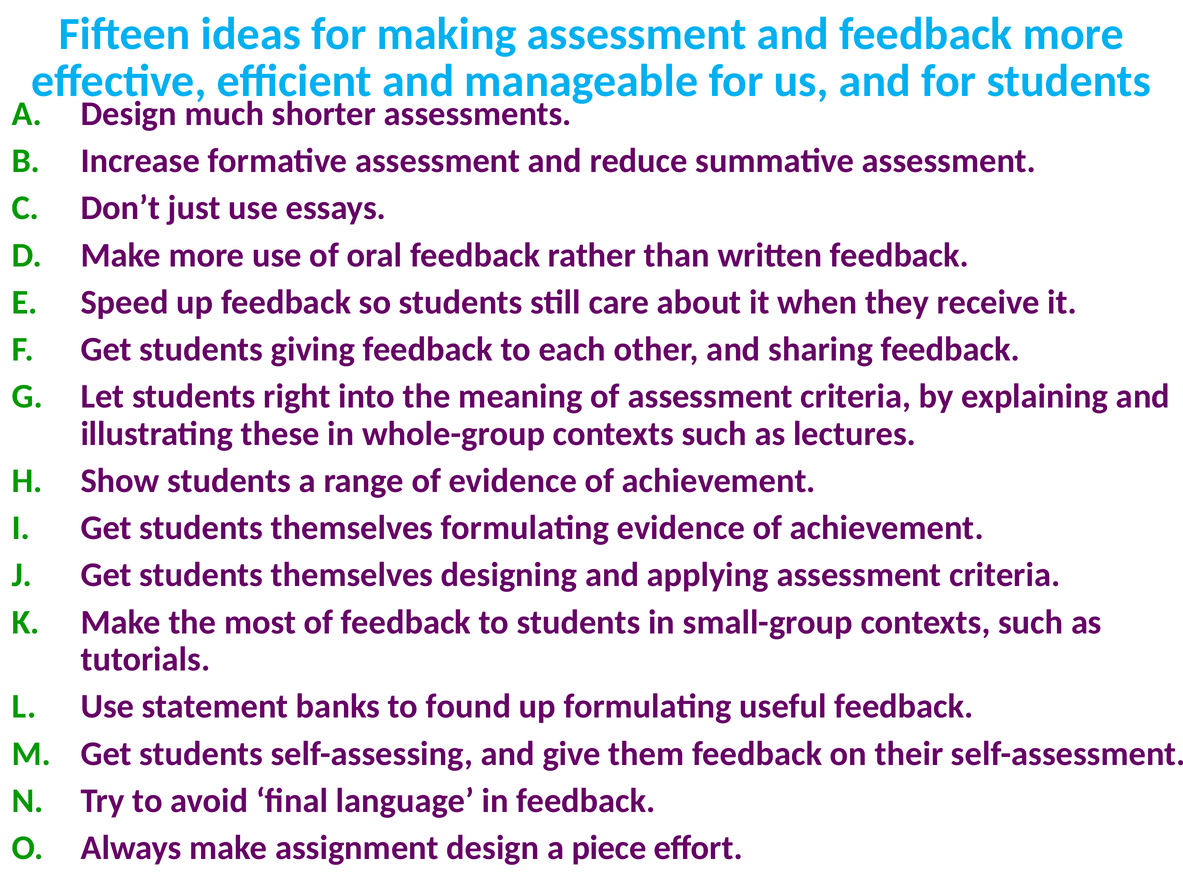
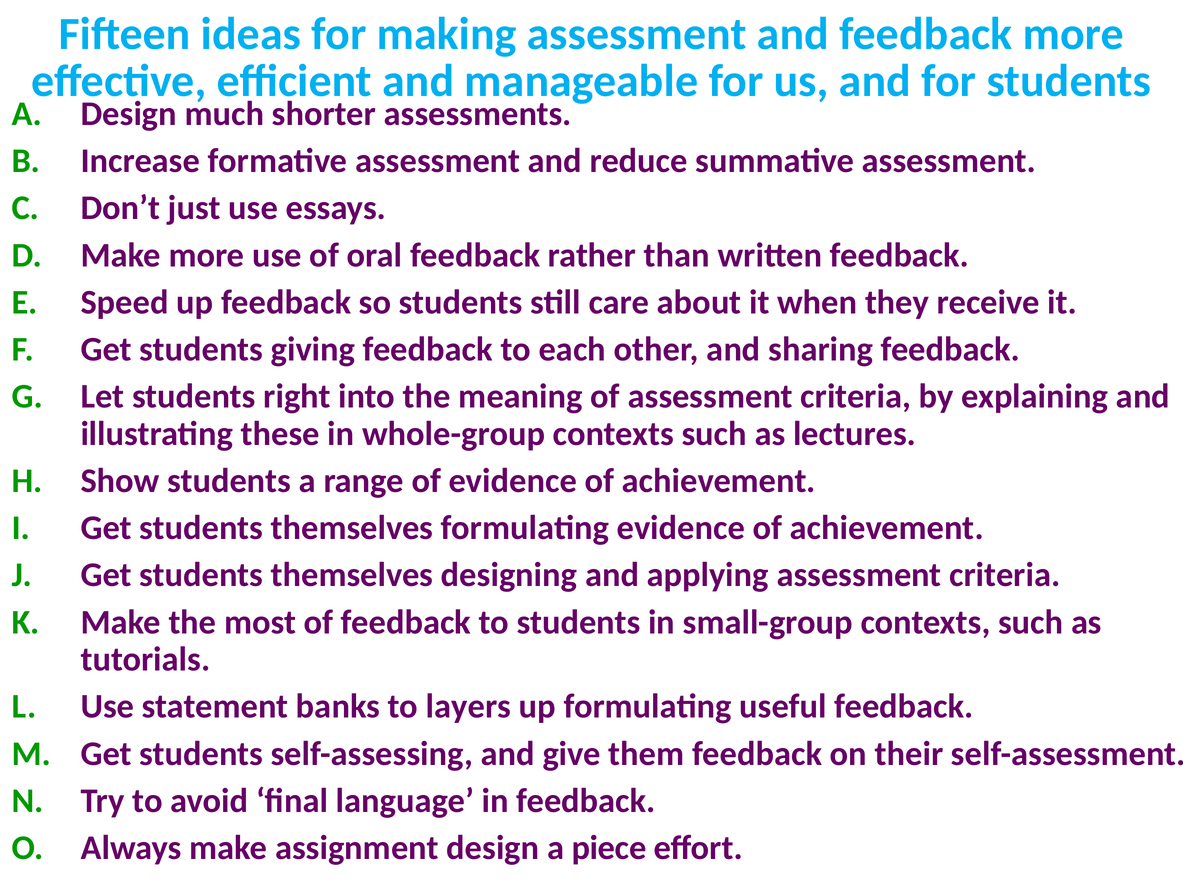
found: found -> layers
